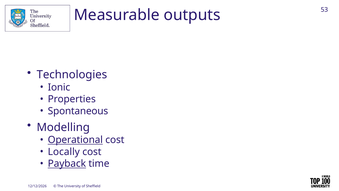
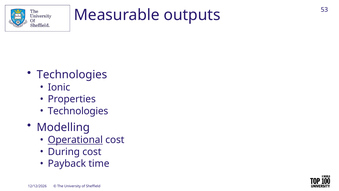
Spontaneous at (78, 111): Spontaneous -> Technologies
Locally: Locally -> During
Payback underline: present -> none
